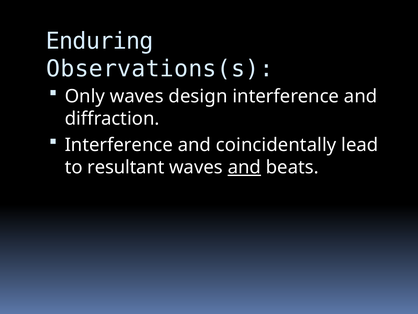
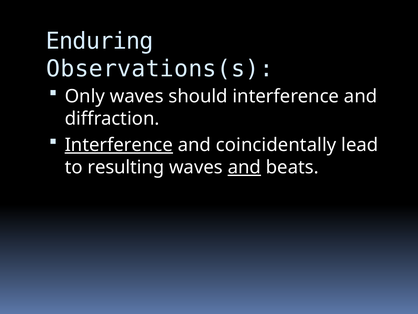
design: design -> should
Interference at (119, 145) underline: none -> present
resultant: resultant -> resulting
